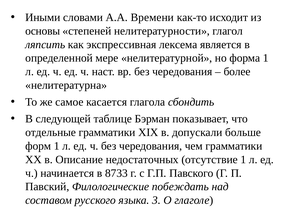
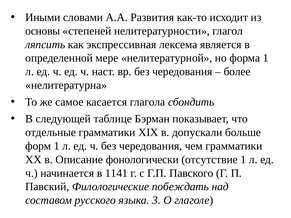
Времени: Времени -> Развития
недостаточных: недостаточных -> фонологически
8733: 8733 -> 1141
